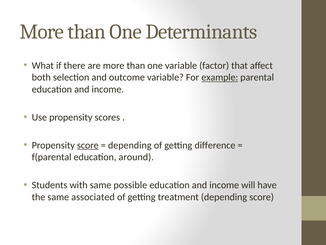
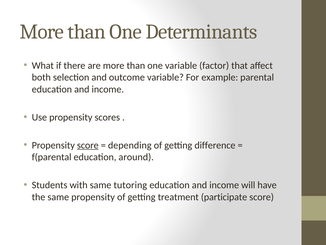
example underline: present -> none
possible: possible -> tutoring
same associated: associated -> propensity
treatment depending: depending -> participate
